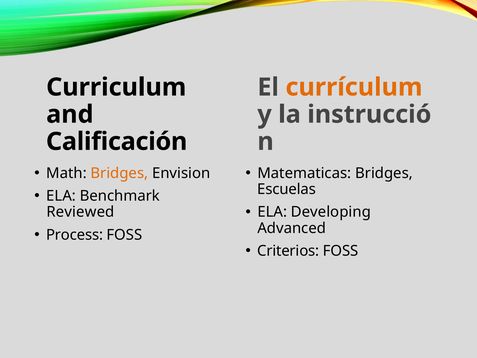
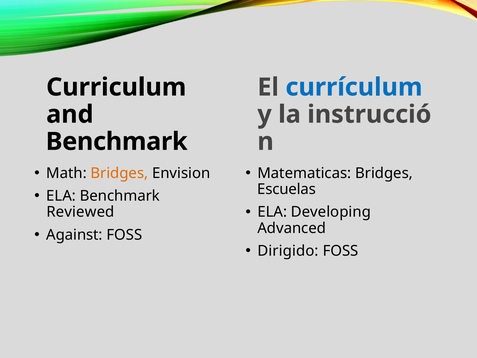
currículum colour: orange -> blue
Calificación at (117, 141): Calificación -> Benchmark
Process: Process -> Against
Criterios: Criterios -> Dirigido
